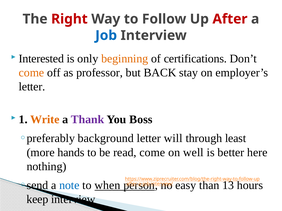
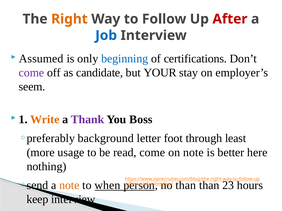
Right colour: red -> orange
Interested: Interested -> Assumed
beginning colour: orange -> blue
come at (31, 73) colour: orange -> purple
professor: professor -> candidate
BACK: BACK -> YOUR
letter at (32, 87): letter -> seem
will: will -> foot
hands: hands -> usage
on well: well -> note
note at (69, 186) colour: blue -> orange
easy at (186, 186): easy -> than
13: 13 -> 23
